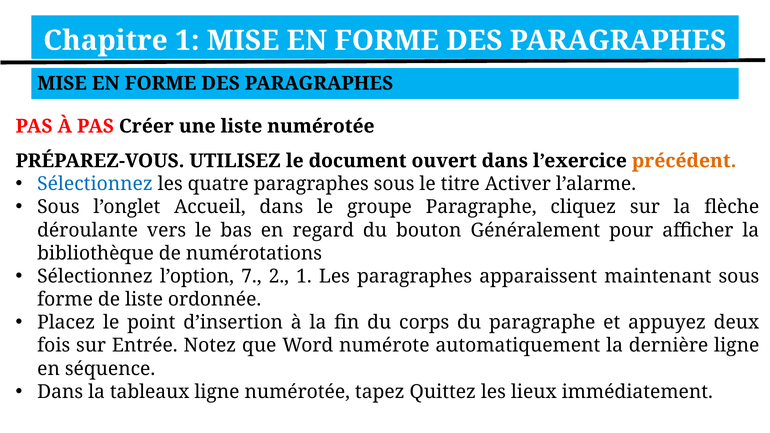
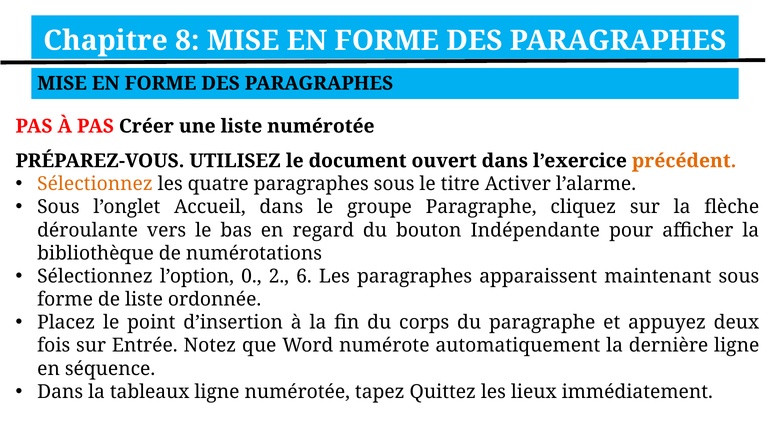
Chapitre 1: 1 -> 8
Sélectionnez at (95, 184) colour: blue -> orange
Généralement: Généralement -> Indépendante
7: 7 -> 0
2 1: 1 -> 6
